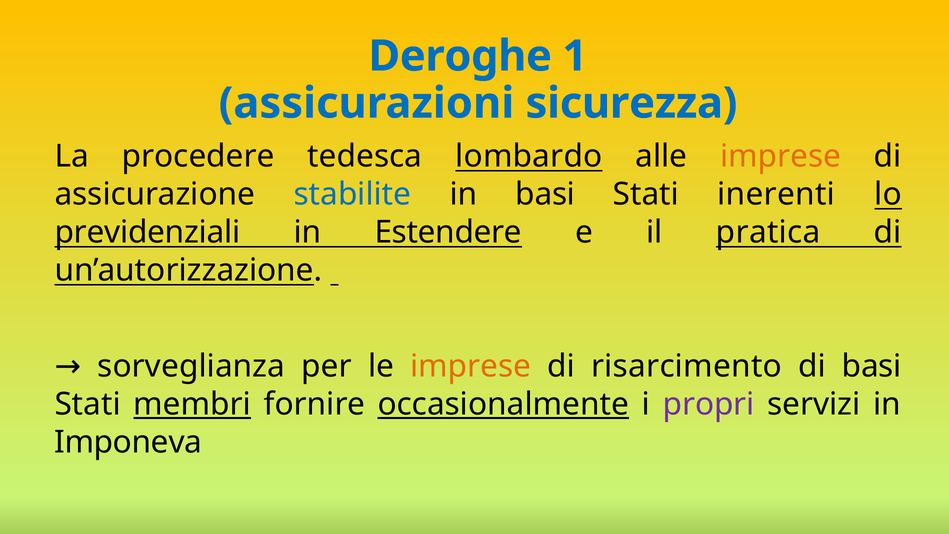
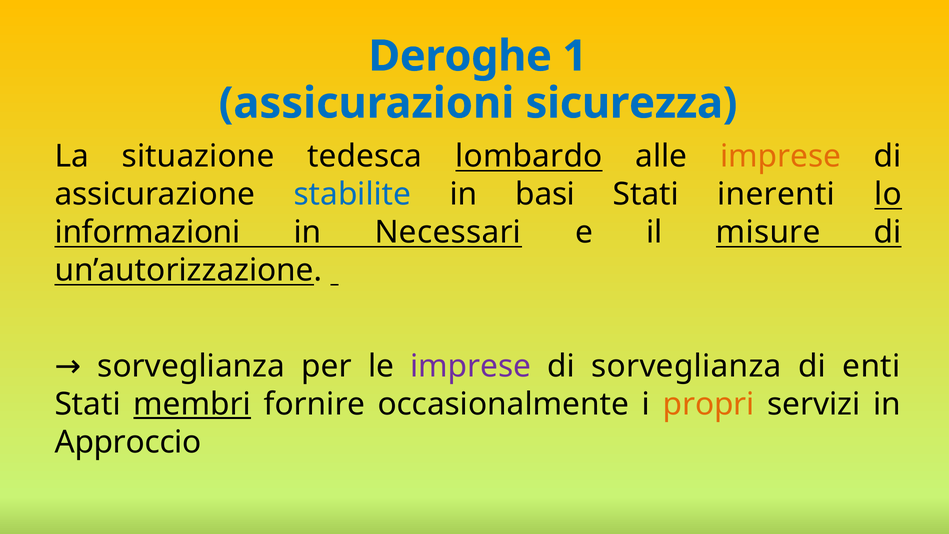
procedere: procedere -> situazione
previdenziali: previdenziali -> informazioni
Estendere: Estendere -> Necessari
pratica: pratica -> misure
imprese at (471, 366) colour: orange -> purple
di risarcimento: risarcimento -> sorveglianza
di basi: basi -> enti
occasionalmente underline: present -> none
propri colour: purple -> orange
Imponeva: Imponeva -> Approccio
